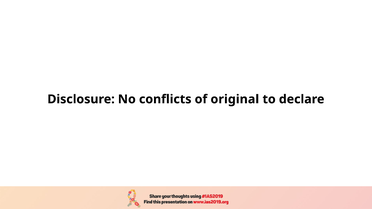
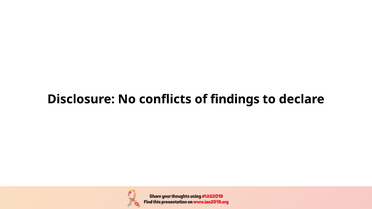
original: original -> findings
